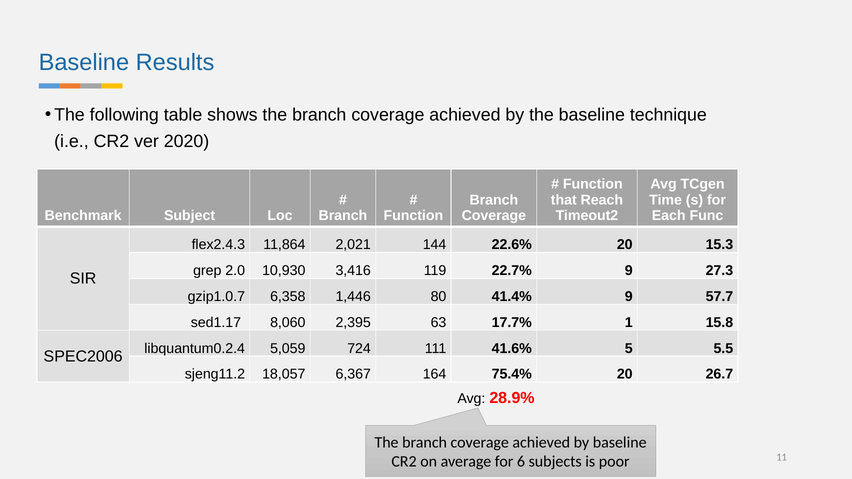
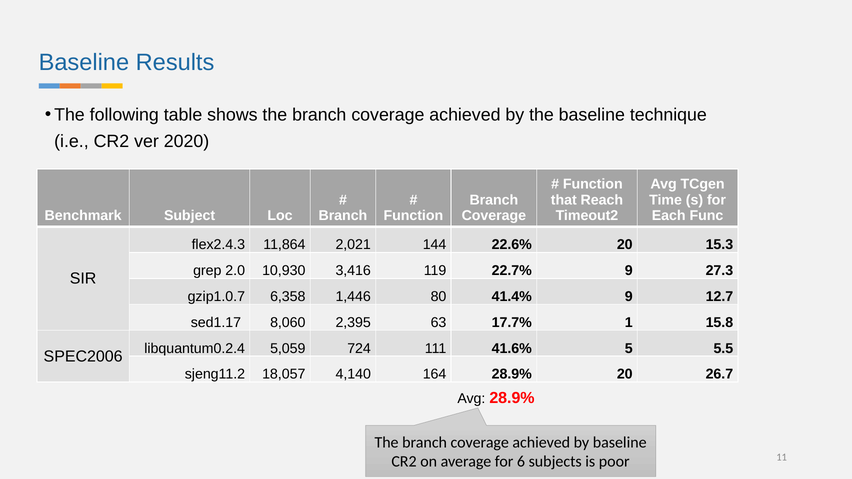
57.7: 57.7 -> 12.7
6,367: 6,367 -> 4,140
164 75.4%: 75.4% -> 28.9%
